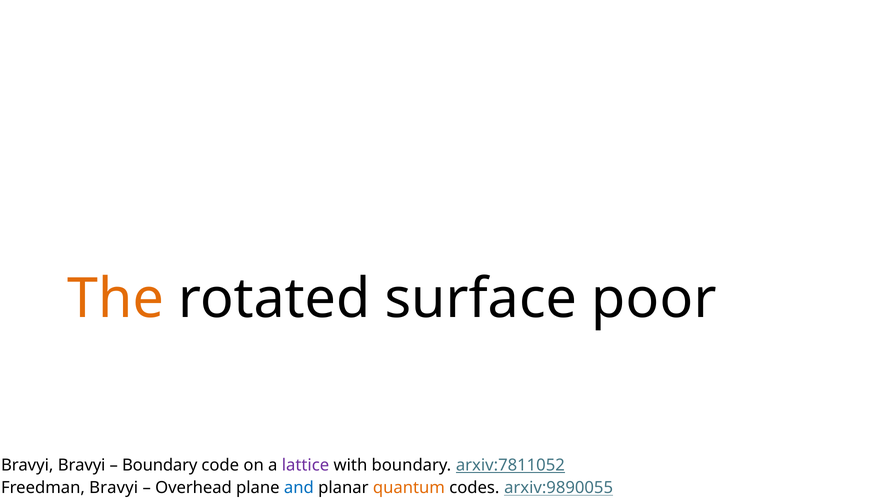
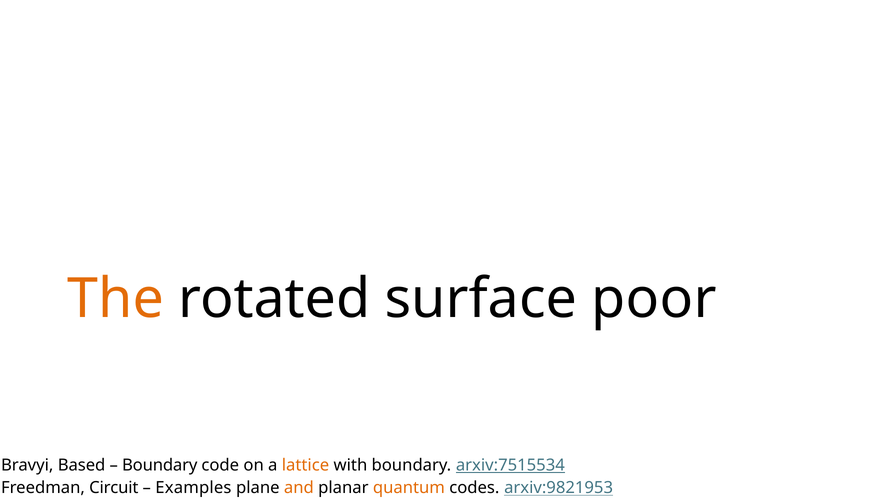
Bravyi Bravyi: Bravyi -> Based
lattice colour: purple -> orange
arxiv:7811052: arxiv:7811052 -> arxiv:7515534
Freedman Bravyi: Bravyi -> Circuit
Overhead: Overhead -> Examples
and colour: blue -> orange
arxiv:9890055: arxiv:9890055 -> arxiv:9821953
